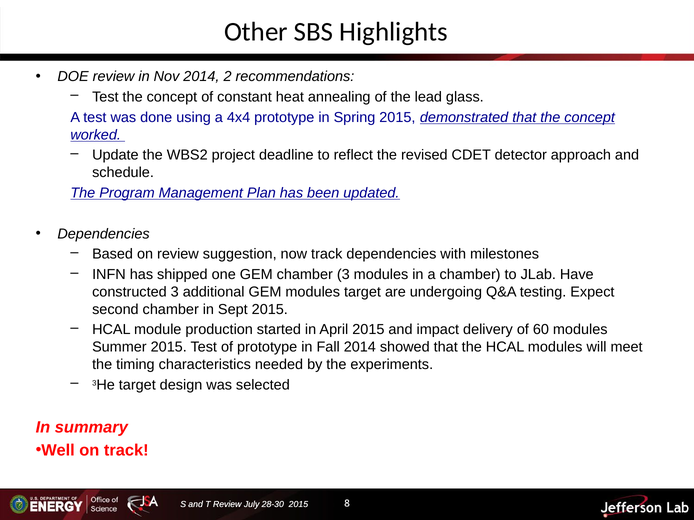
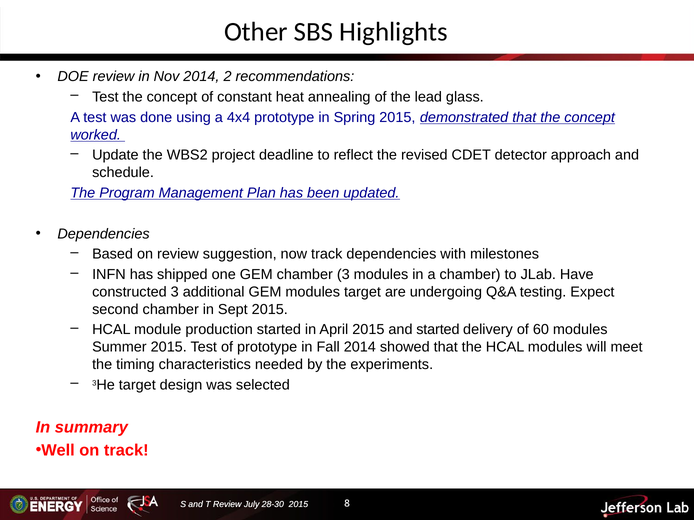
and impact: impact -> started
